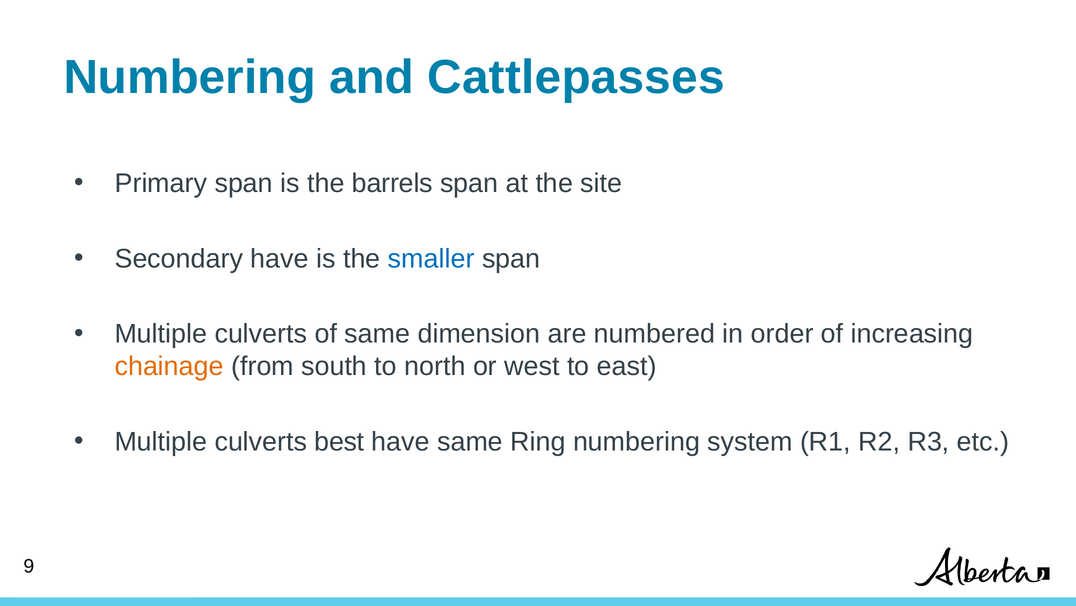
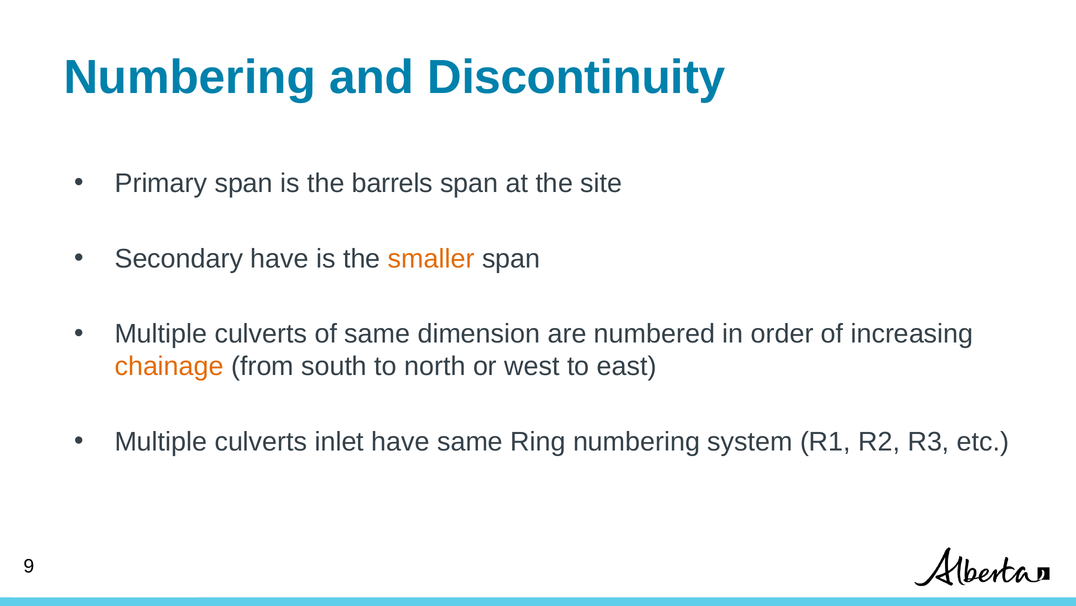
Cattlepasses: Cattlepasses -> Discontinuity
smaller colour: blue -> orange
best: best -> inlet
